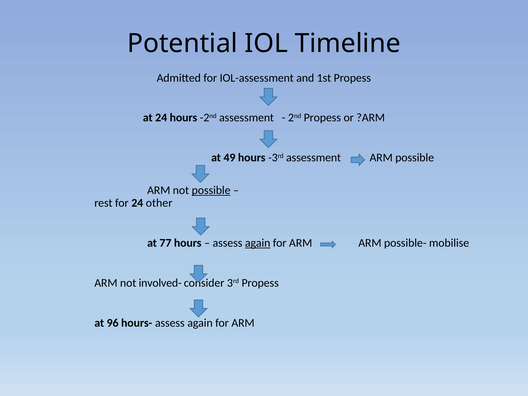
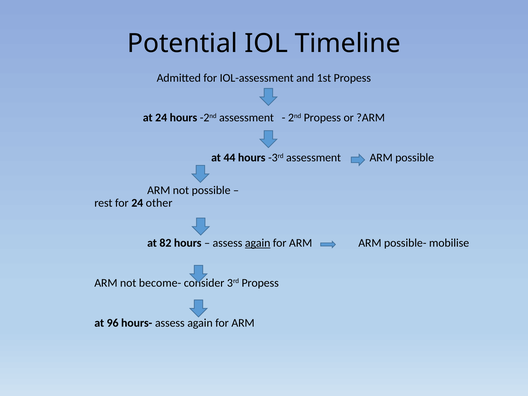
49: 49 -> 44
possible at (211, 190) underline: present -> none
77: 77 -> 82
involved-: involved- -> become-
